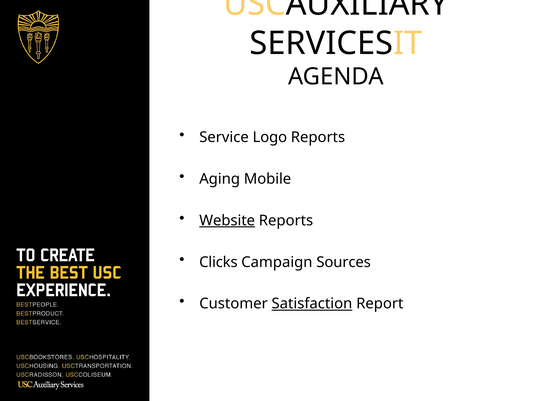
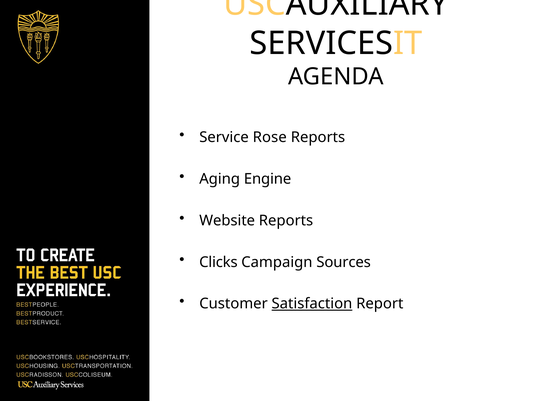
Logo: Logo -> Rose
Mobile: Mobile -> Engine
Website underline: present -> none
